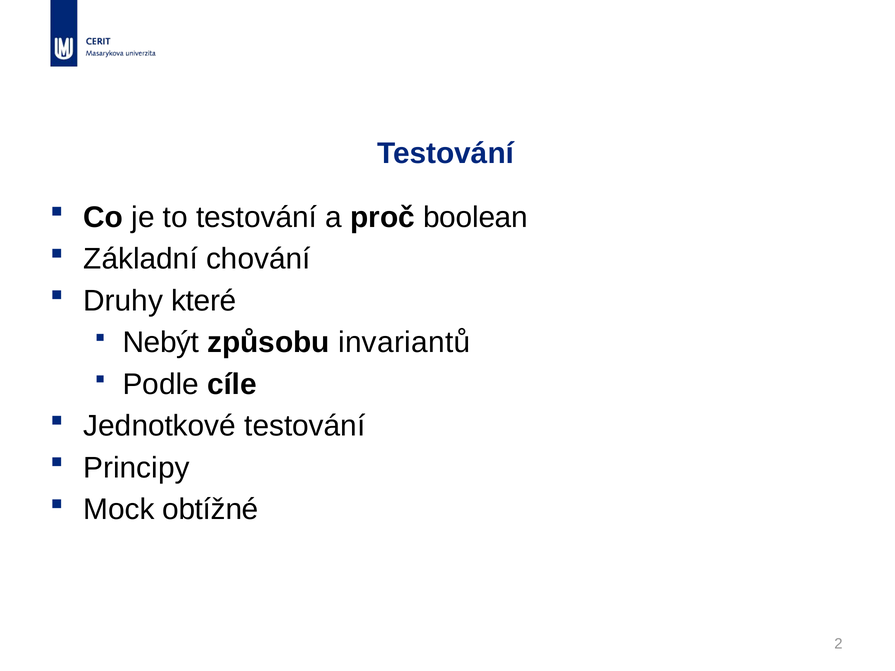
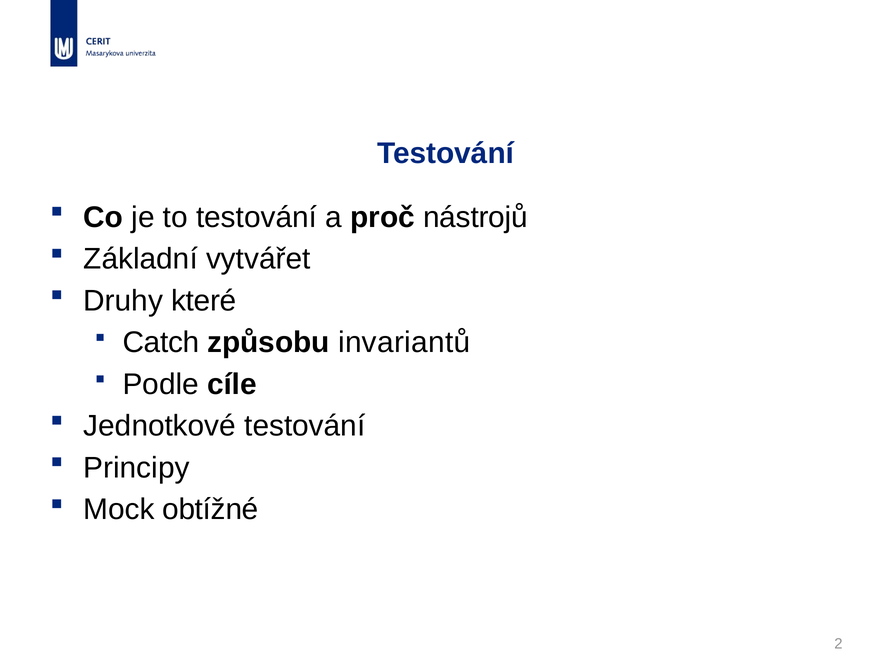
boolean: boolean -> nástrojů
chování: chování -> vytvářet
Nebýt: Nebýt -> Catch
